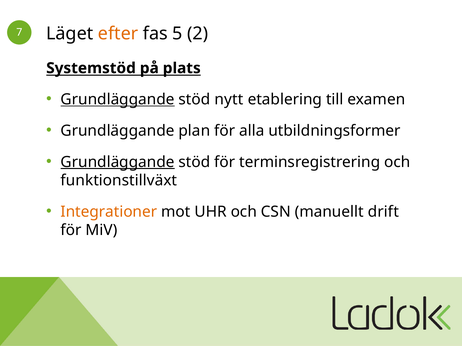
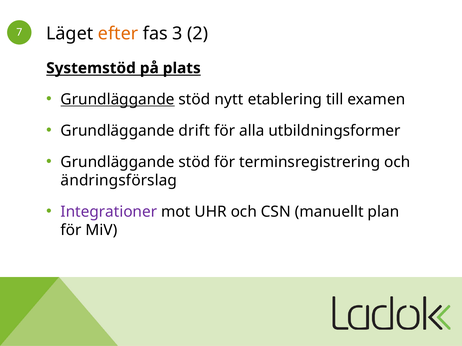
5: 5 -> 3
plan: plan -> drift
Grundläggande at (118, 162) underline: present -> none
funktionstillväxt: funktionstillväxt -> ändringsförslag
Integrationer colour: orange -> purple
drift: drift -> plan
